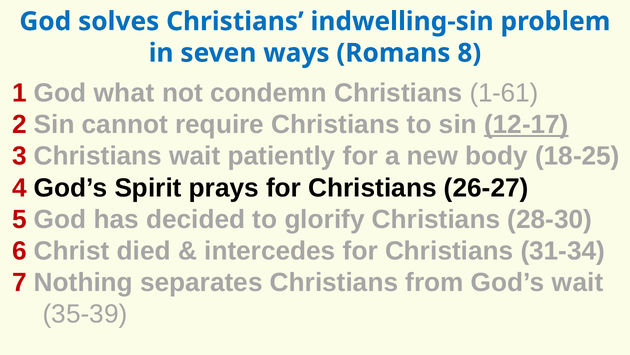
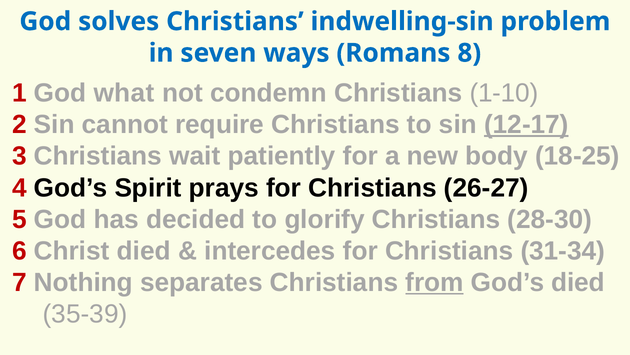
1-61: 1-61 -> 1-10
from underline: none -> present
God’s wait: wait -> died
